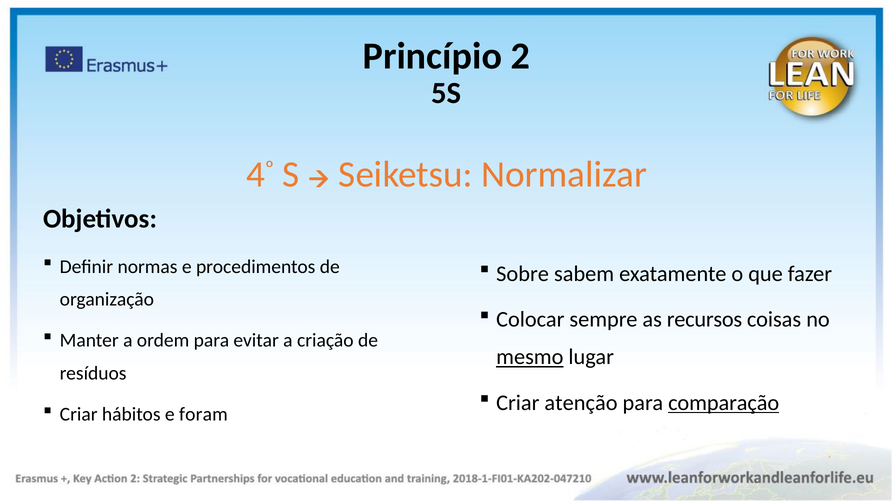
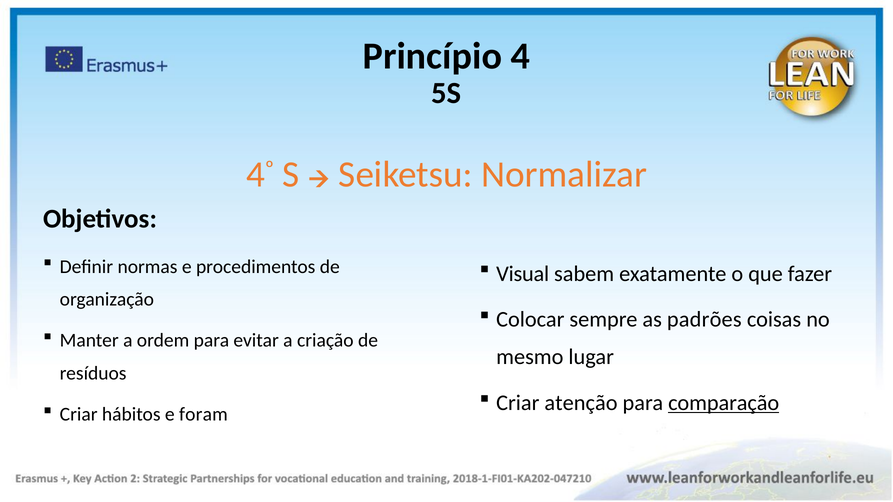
2: 2 -> 4
Sobre: Sobre -> Visual
recursos: recursos -> padrões
mesmo underline: present -> none
